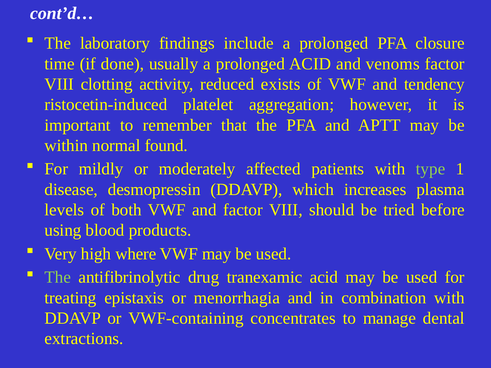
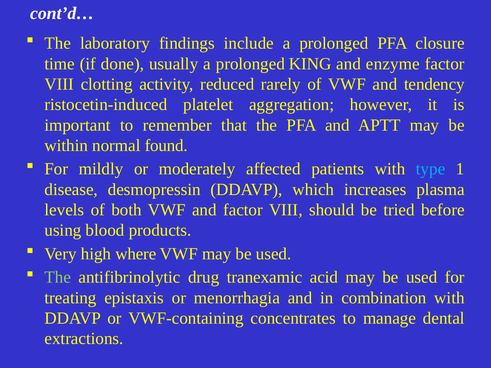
prolonged ACID: ACID -> KING
venoms: venoms -> enzyme
exists: exists -> rarely
type colour: light green -> light blue
